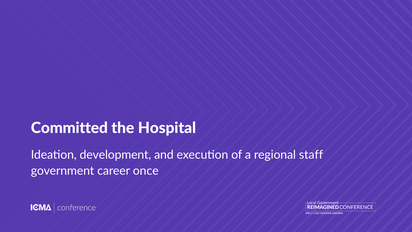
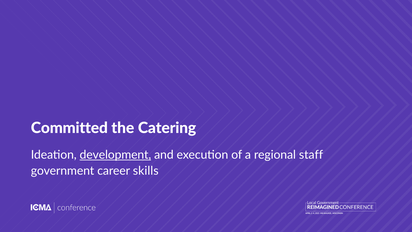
Hospital: Hospital -> Catering
development underline: none -> present
once: once -> skills
